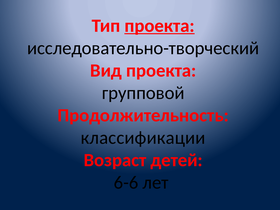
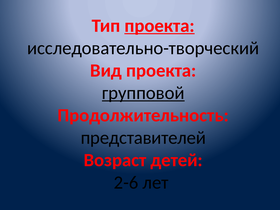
групповой underline: none -> present
классификации: классификации -> представителей
6-6: 6-6 -> 2-6
